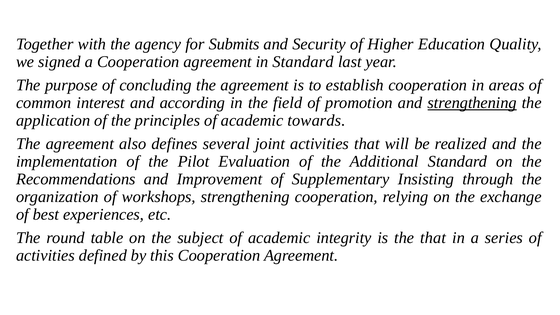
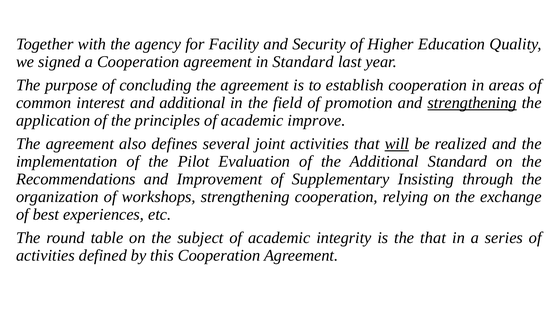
Submits: Submits -> Facility
and according: according -> additional
towards: towards -> improve
will underline: none -> present
